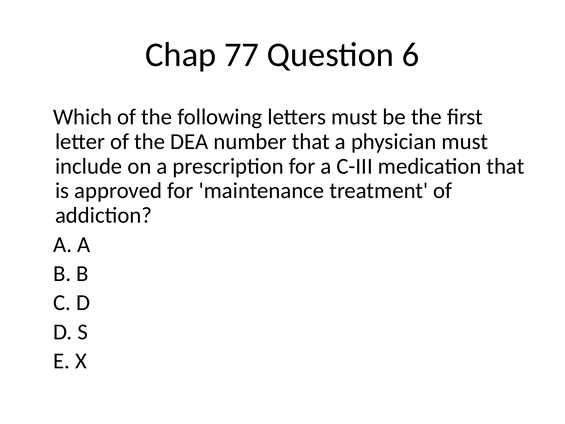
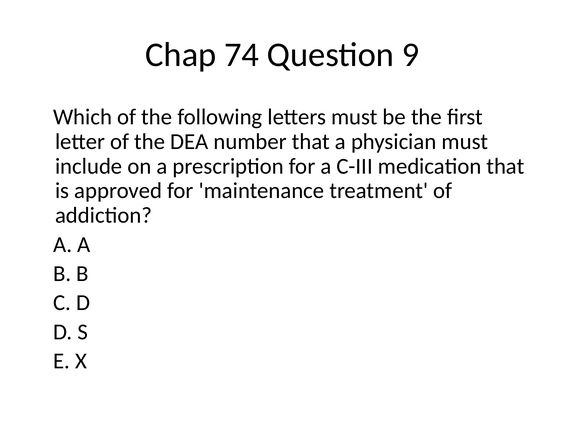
77: 77 -> 74
6: 6 -> 9
